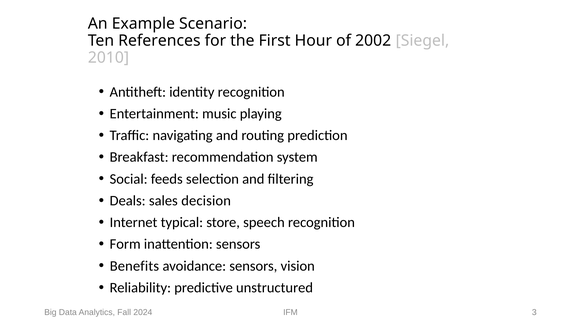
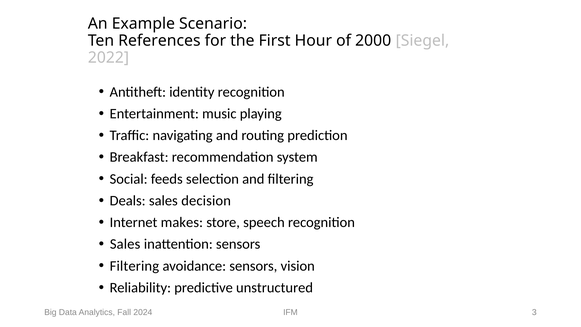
2002: 2002 -> 2000
2010: 2010 -> 2022
typical: typical -> makes
Form at (125, 244): Form -> Sales
Benefits at (134, 266): Benefits -> Filtering
